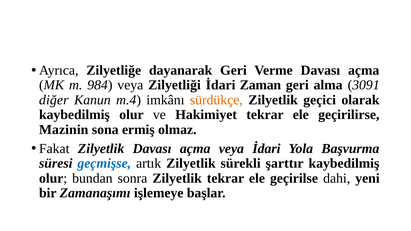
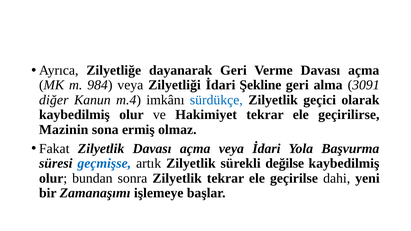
Zaman: Zaman -> Şekline
sürdükçe colour: orange -> blue
şarttır: şarttır -> değilse
